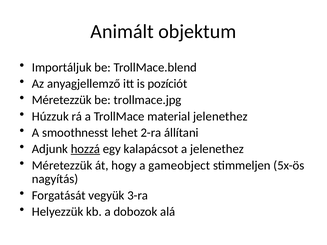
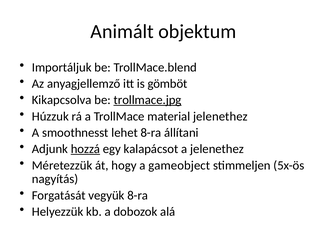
pozíciót: pozíciót -> gömböt
Méretezzük at (62, 100): Méretezzük -> Kikapcsolva
trollmace.jpg underline: none -> present
lehet 2-ra: 2-ra -> 8-ra
vegyük 3-ra: 3-ra -> 8-ra
